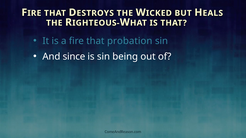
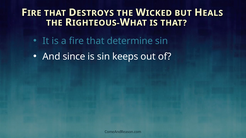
probation: probation -> determine
being: being -> keeps
